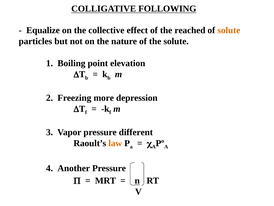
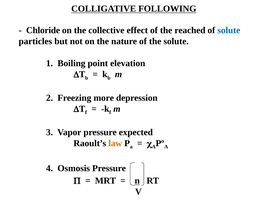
Equalize: Equalize -> Chloride
solute at (229, 30) colour: orange -> blue
different: different -> expected
Another: Another -> Osmosis
